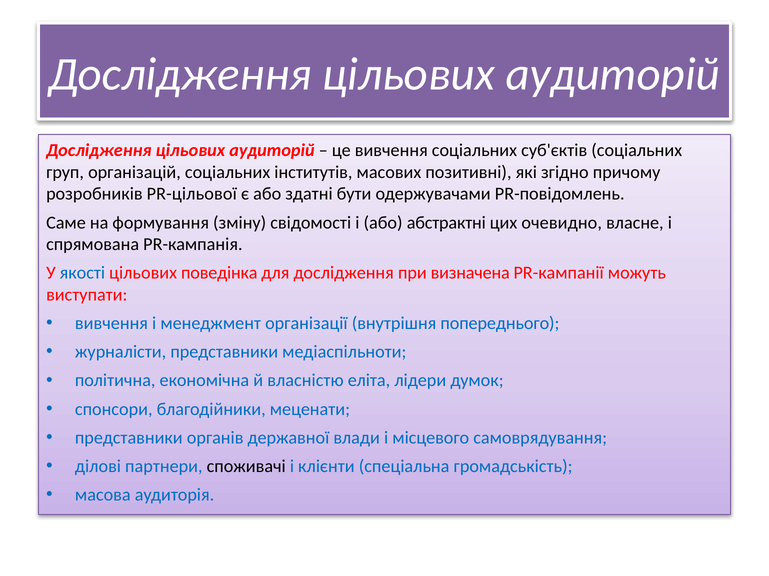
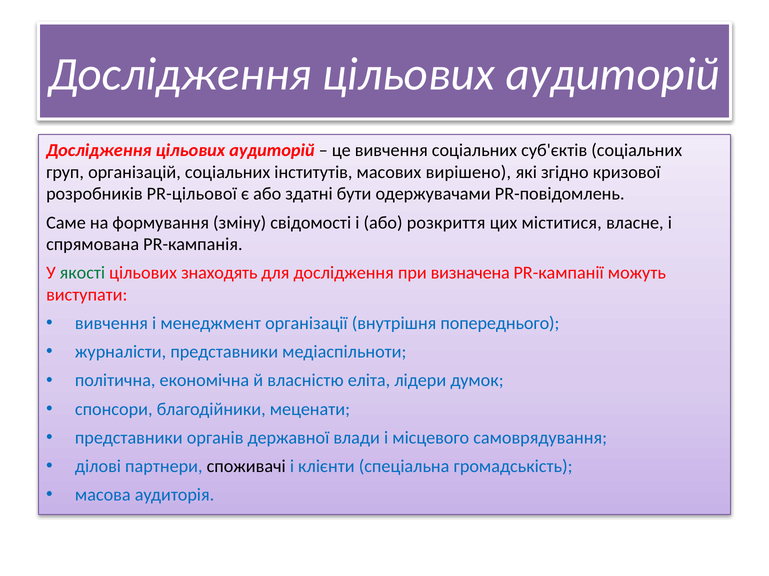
позитивні: позитивні -> вирішено
причому: причому -> кризової
абстрактні: абстрактні -> розкриття
очевидно: очевидно -> міститися
якості colour: blue -> green
поведінка: поведінка -> знаходять
